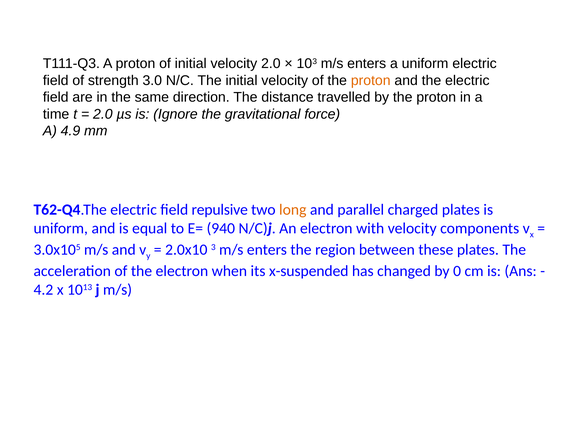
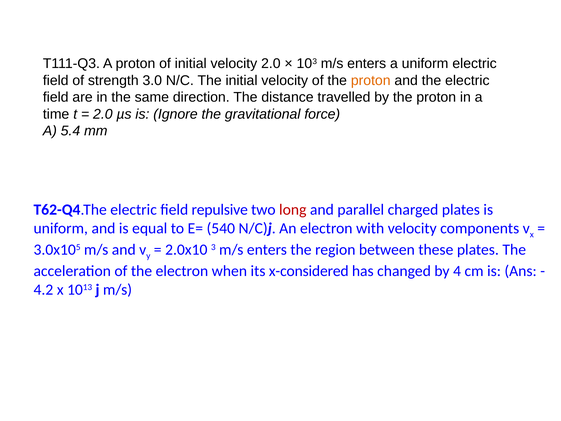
4.9: 4.9 -> 5.4
long colour: orange -> red
940: 940 -> 540
x-suspended: x-suspended -> x-considered
0: 0 -> 4
